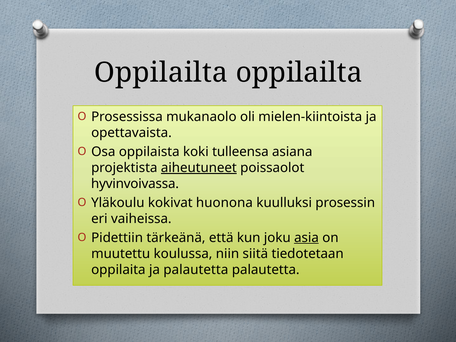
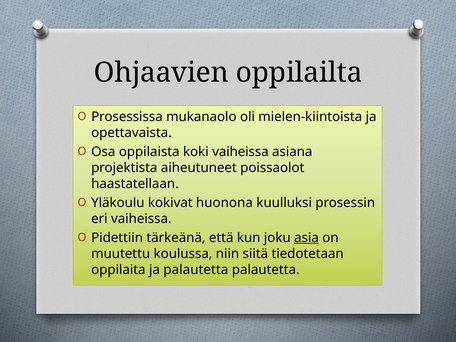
Oppilailta at (161, 73): Oppilailta -> Ohjaavien
koki tulleensa: tulleensa -> vaiheissa
aiheutuneet underline: present -> none
hyvinvoivassa: hyvinvoivassa -> haastatellaan
